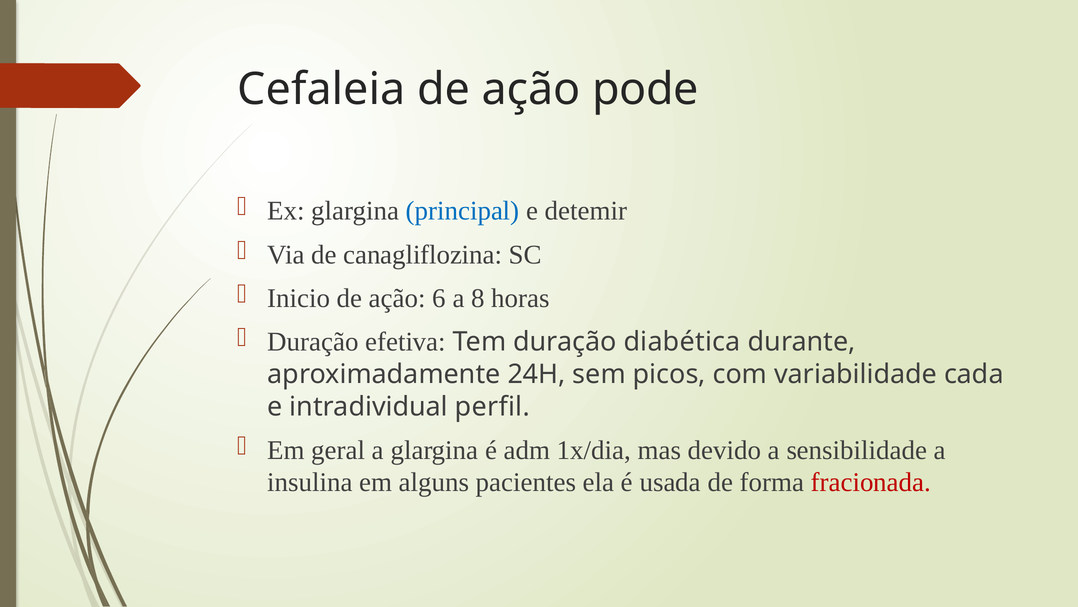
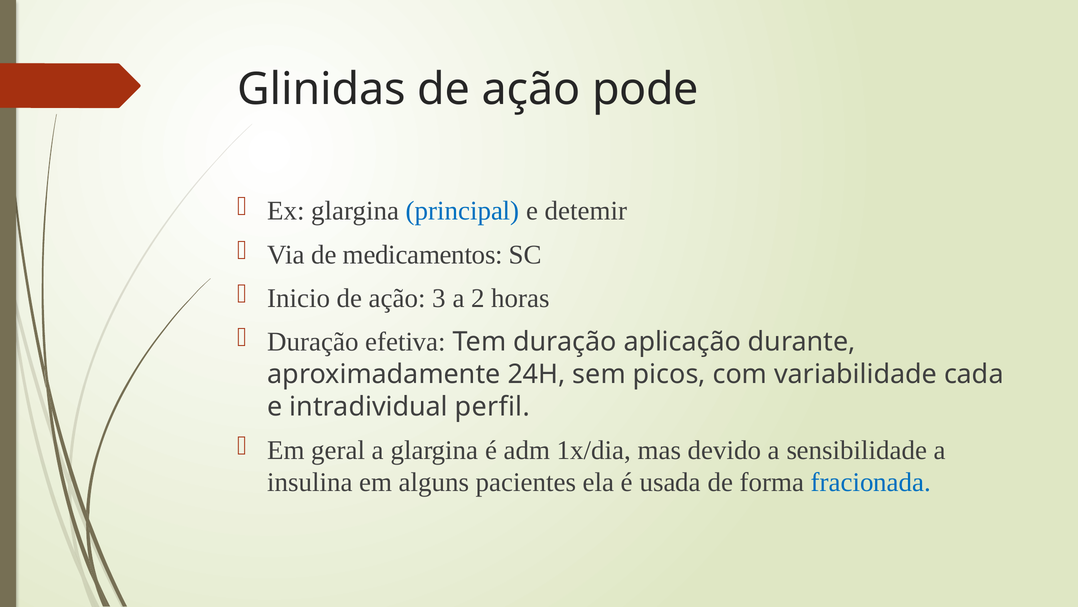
Cefaleia: Cefaleia -> Glinidas
canagliflozina: canagliflozina -> medicamentos
6: 6 -> 3
8: 8 -> 2
diabética: diabética -> aplicação
fracionada colour: red -> blue
